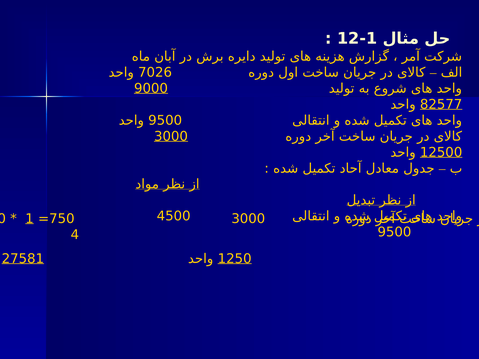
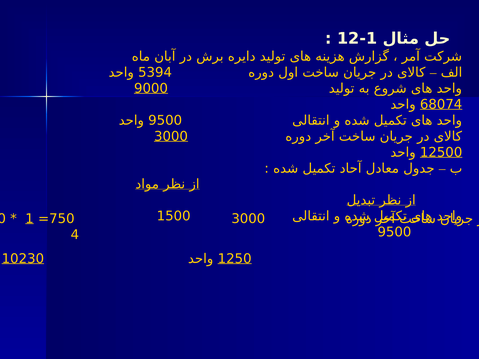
7026: 7026 -> 5394
82577: 82577 -> 68074
4500: 4500 -> 1500
27581: 27581 -> 10230
